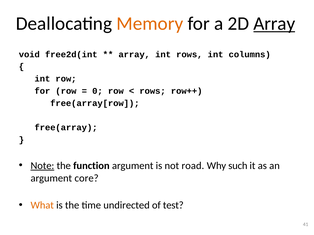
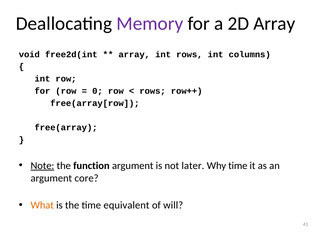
Memory colour: orange -> purple
Array at (274, 24) underline: present -> none
road: road -> later
Why such: such -> time
undirected: undirected -> equivalent
test: test -> will
